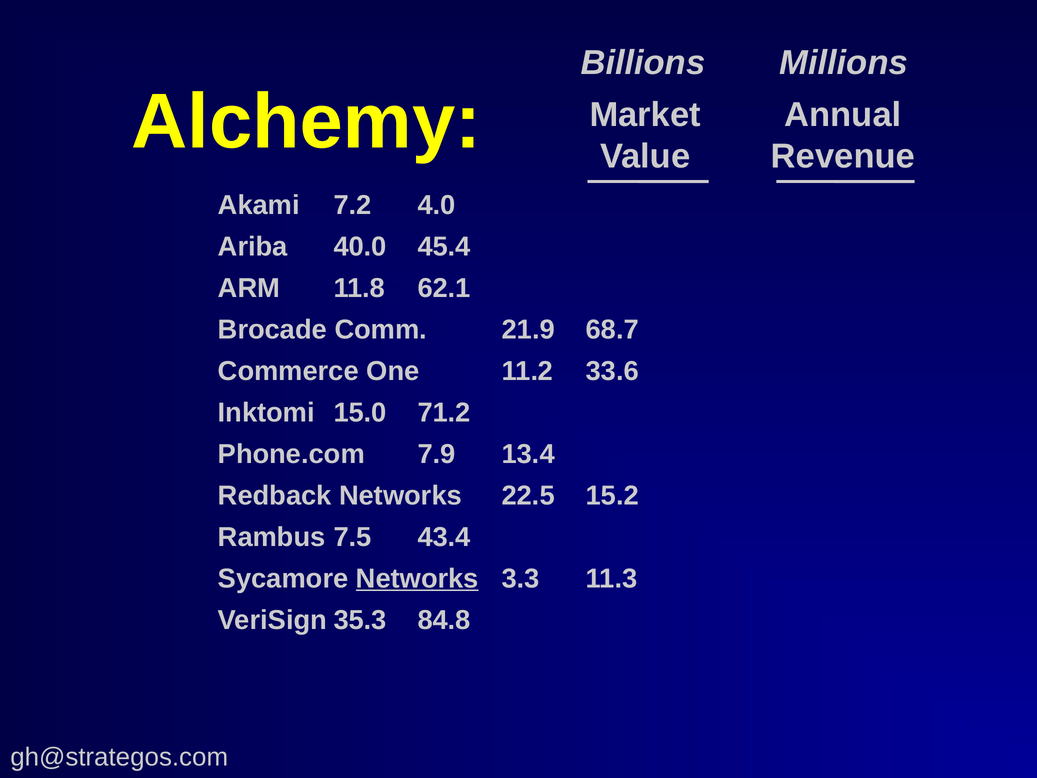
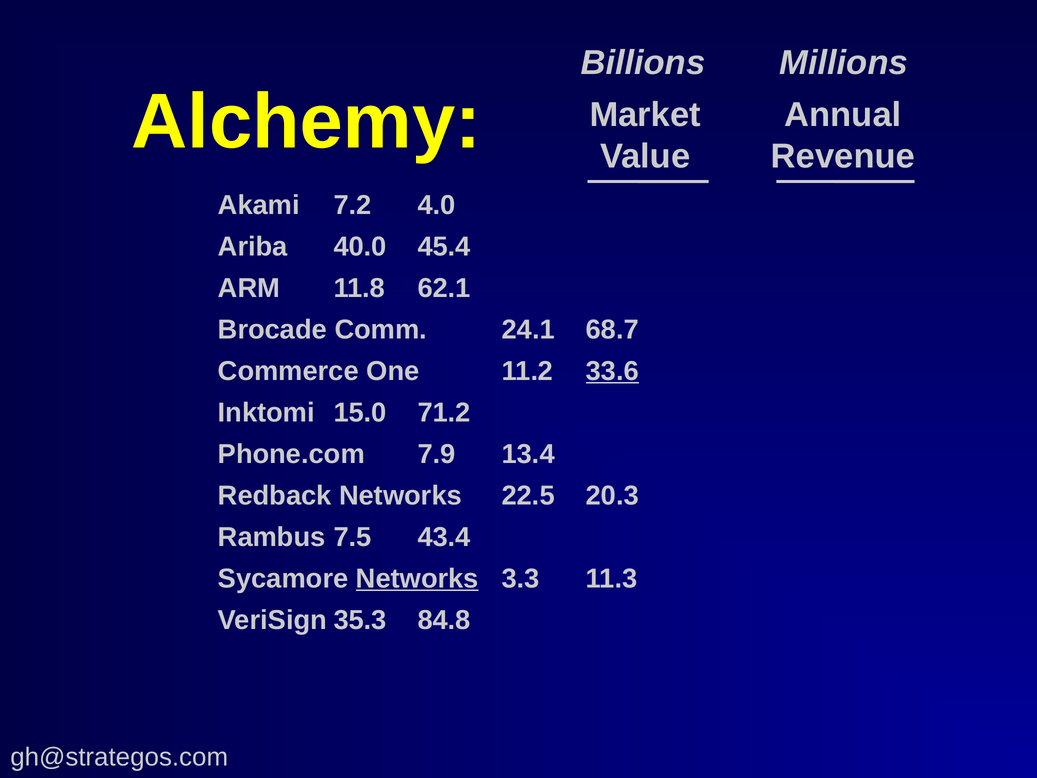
21.9: 21.9 -> 24.1
33.6 underline: none -> present
15.2: 15.2 -> 20.3
